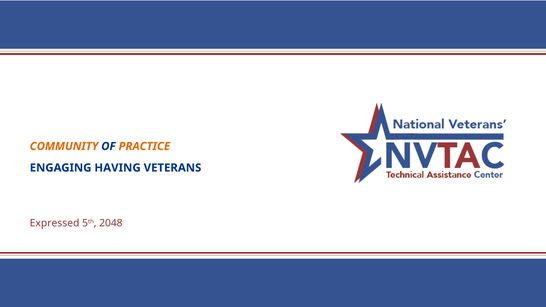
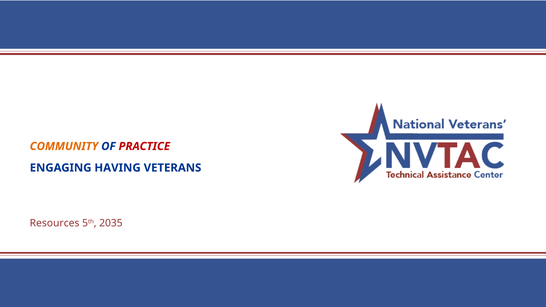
PRACTICE colour: orange -> red
Expressed: Expressed -> Resources
2048: 2048 -> 2035
